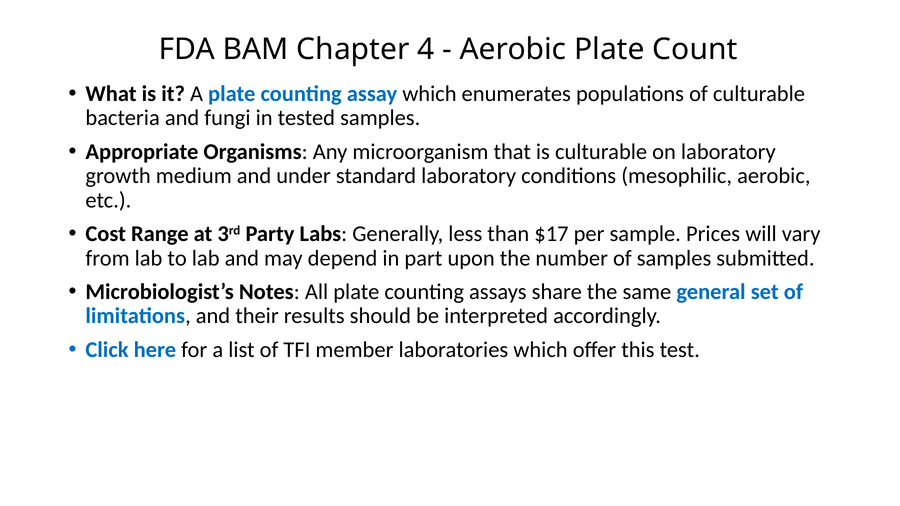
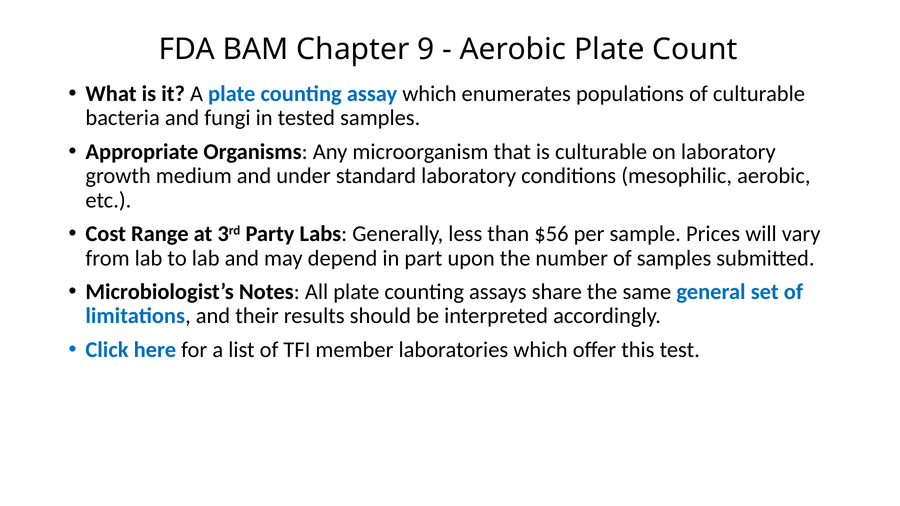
4: 4 -> 9
$17: $17 -> $56
